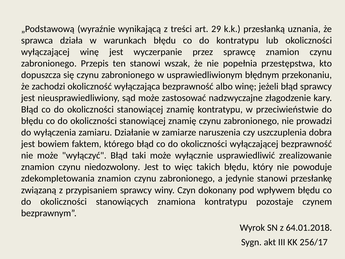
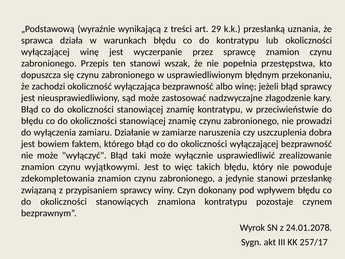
niedozwolony: niedozwolony -> wyjątkowymi
64.01.2018: 64.01.2018 -> 24.01.2078
256/17: 256/17 -> 257/17
